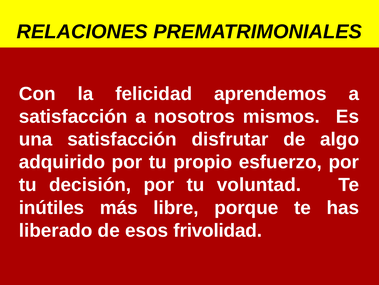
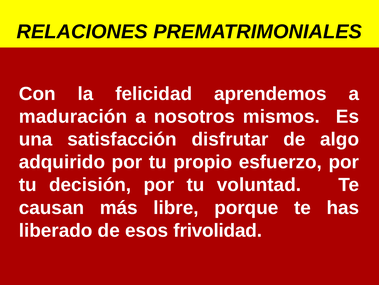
satisfacción at (73, 116): satisfacción -> maduración
inútiles: inútiles -> causan
